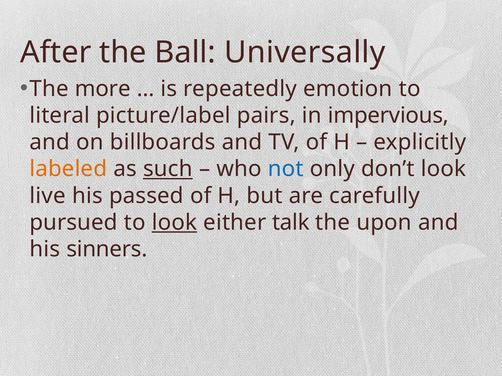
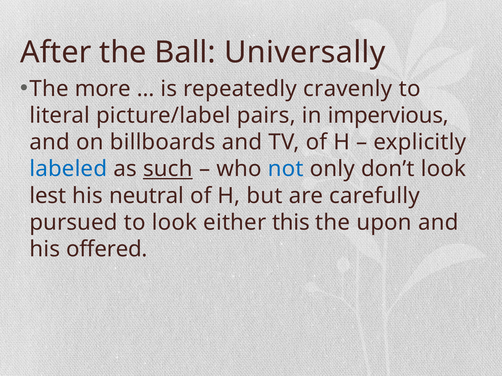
emotion: emotion -> cravenly
labeled colour: orange -> blue
live: live -> lest
passed: passed -> neutral
look at (174, 223) underline: present -> none
talk: talk -> this
sinners: sinners -> offered
